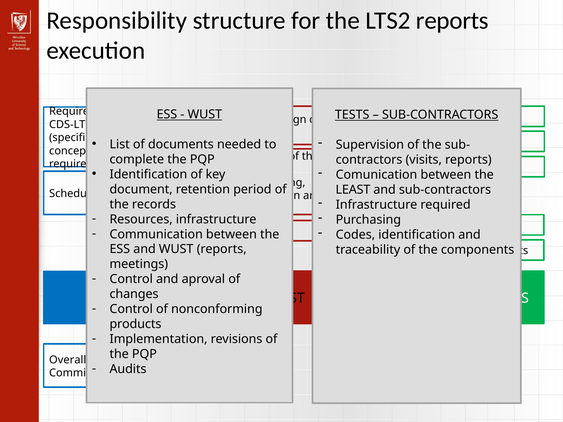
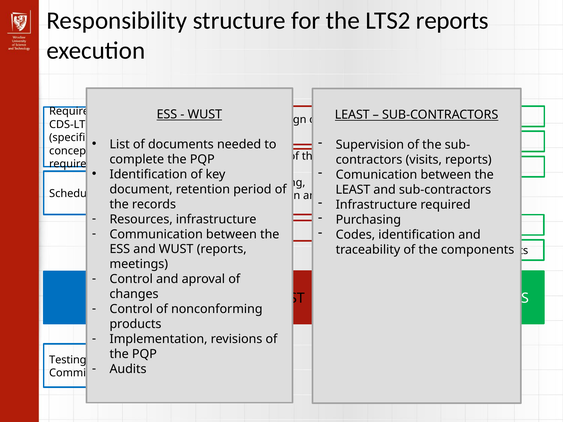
TESTS at (352, 115): TESTS -> LEAST
Overall at (68, 360): Overall -> Testing
